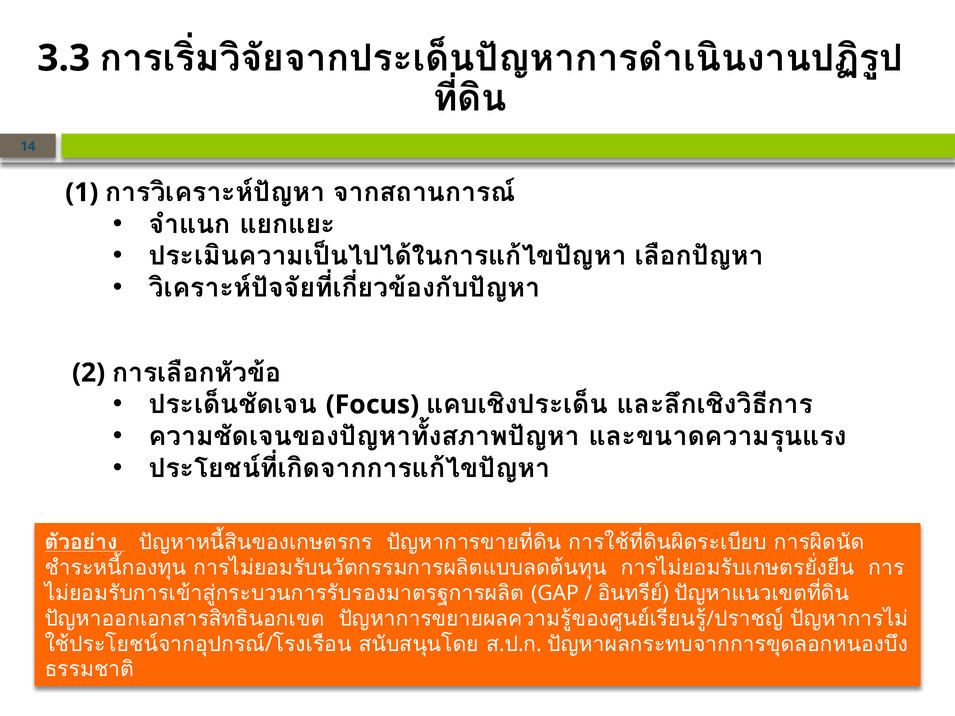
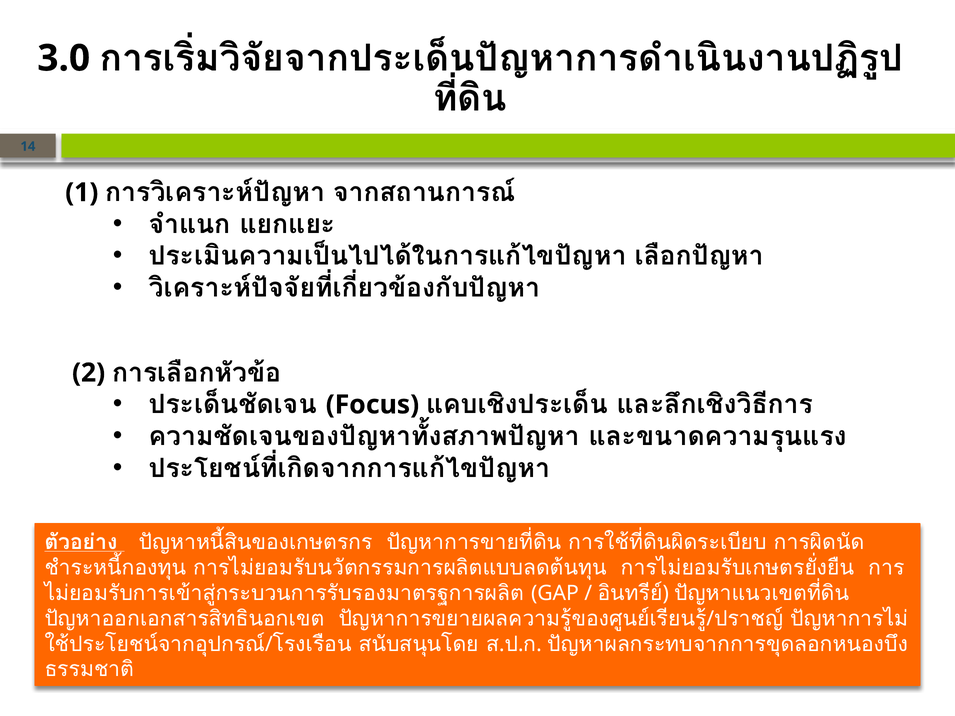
3.3: 3.3 -> 3.0
